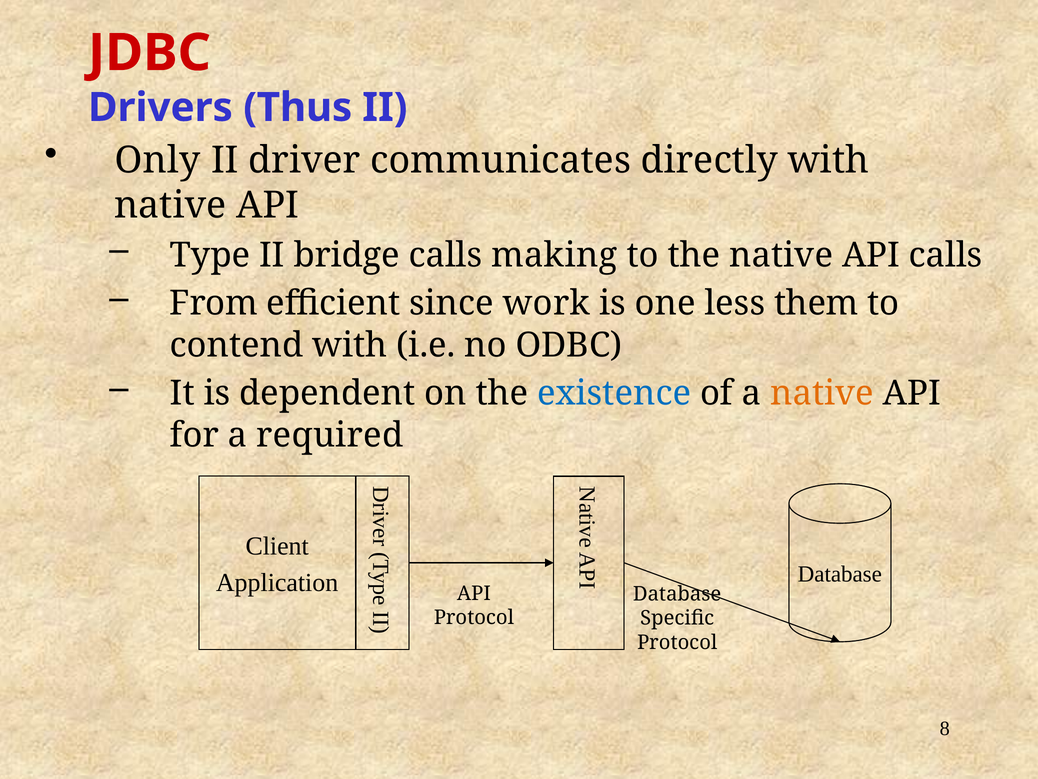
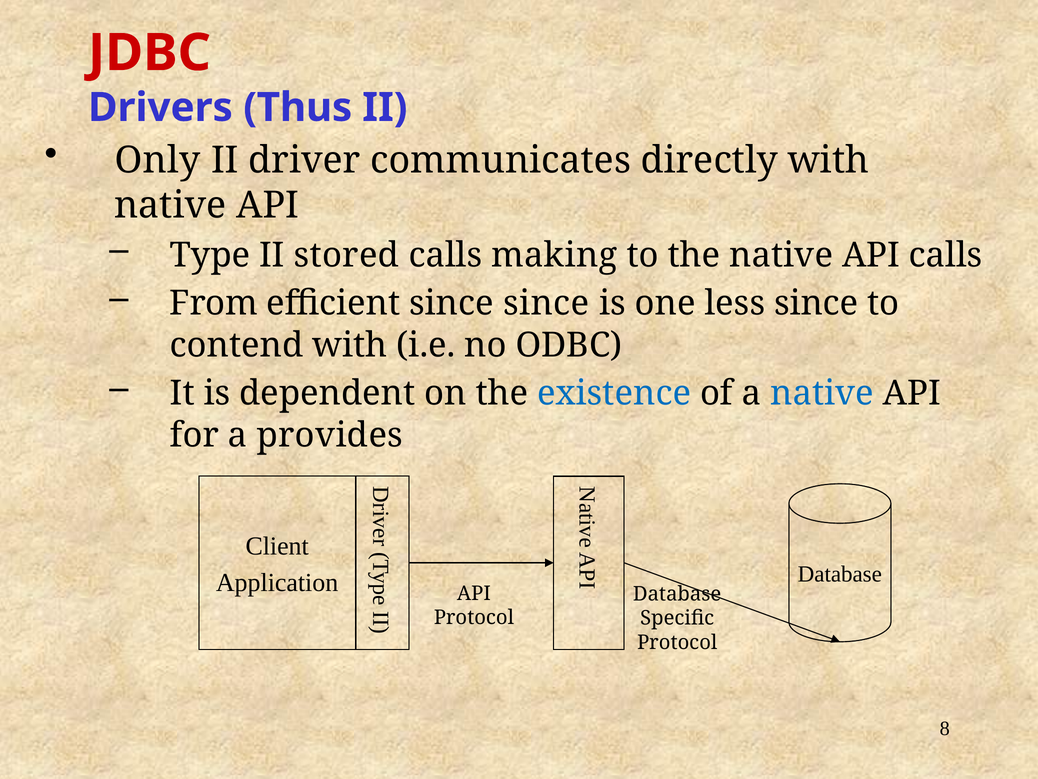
bridge: bridge -> stored
since work: work -> since
less them: them -> since
native at (822, 393) colour: orange -> blue
required: required -> provides
